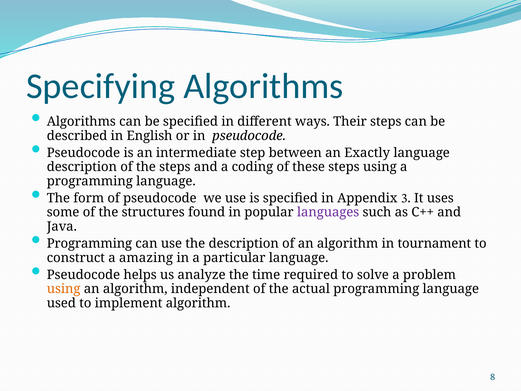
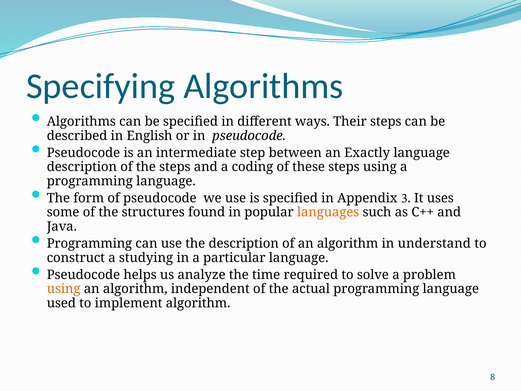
languages colour: purple -> orange
tournament: tournament -> understand
amazing: amazing -> studying
